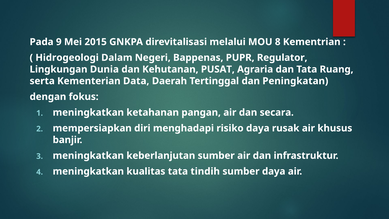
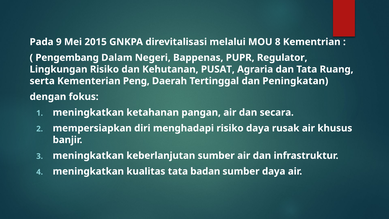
Hidrogeologi: Hidrogeologi -> Pengembang
Lingkungan Dunia: Dunia -> Risiko
Data: Data -> Peng
tindih: tindih -> badan
